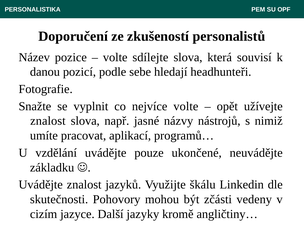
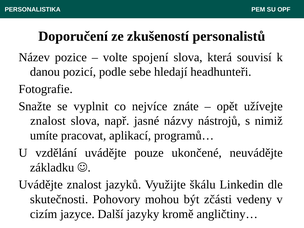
sdílejte: sdílejte -> spojení
nejvíce volte: volte -> znáte
